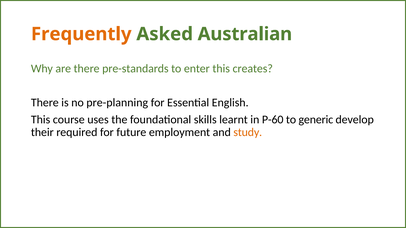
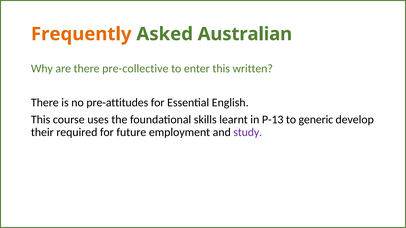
pre-standards: pre-standards -> pre-collective
creates: creates -> written
pre-planning: pre-planning -> pre-attitudes
P-60: P-60 -> P-13
study colour: orange -> purple
